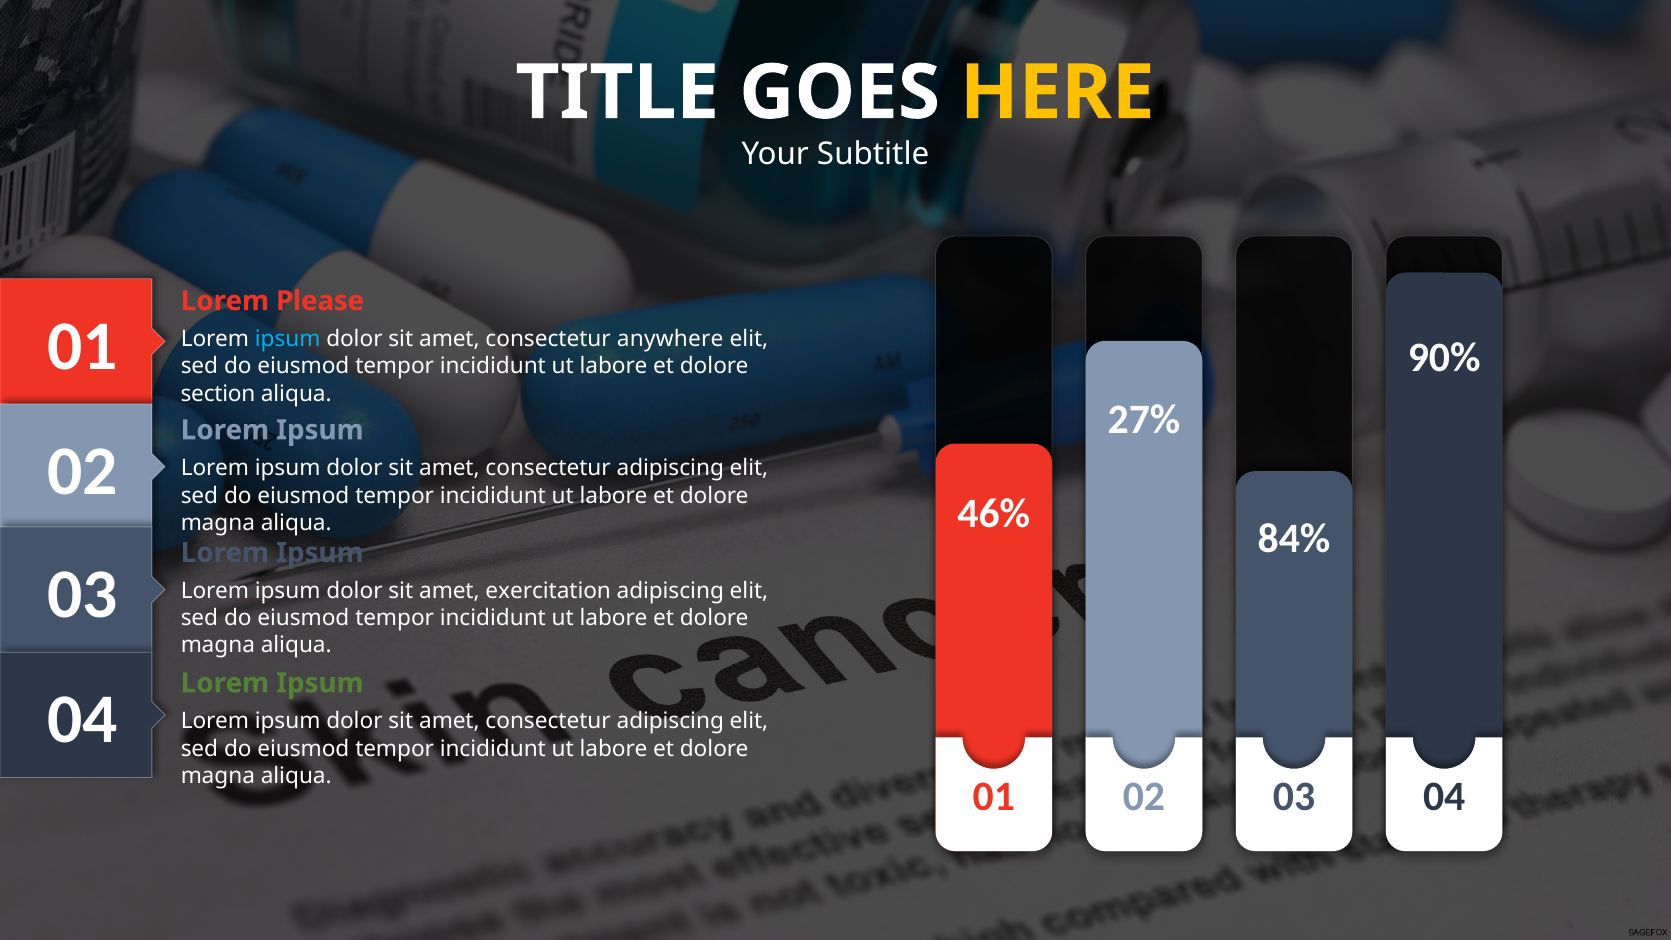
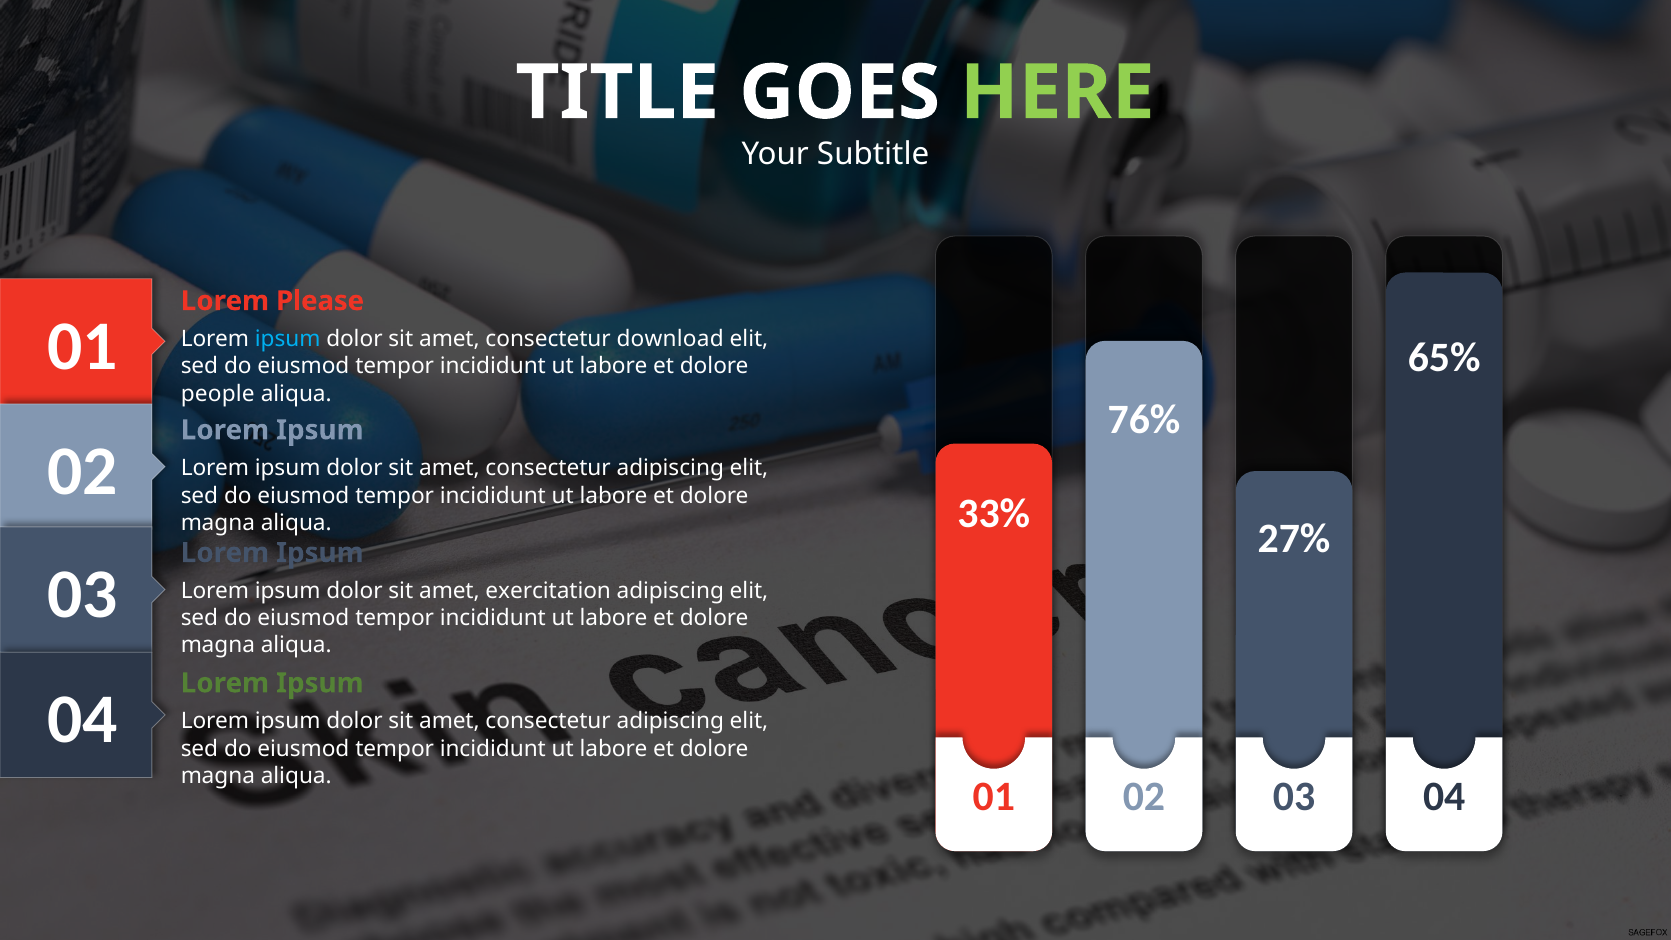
HERE colour: yellow -> light green
anywhere: anywhere -> download
90%: 90% -> 65%
section: section -> people
27%: 27% -> 76%
46%: 46% -> 33%
84%: 84% -> 27%
